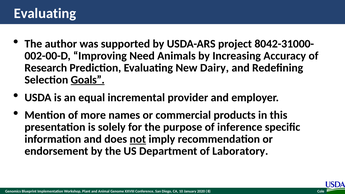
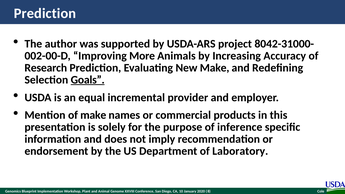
Evaluating at (45, 13): Evaluating -> Prediction
Need: Need -> More
New Dairy: Dairy -> Make
of more: more -> make
not underline: present -> none
